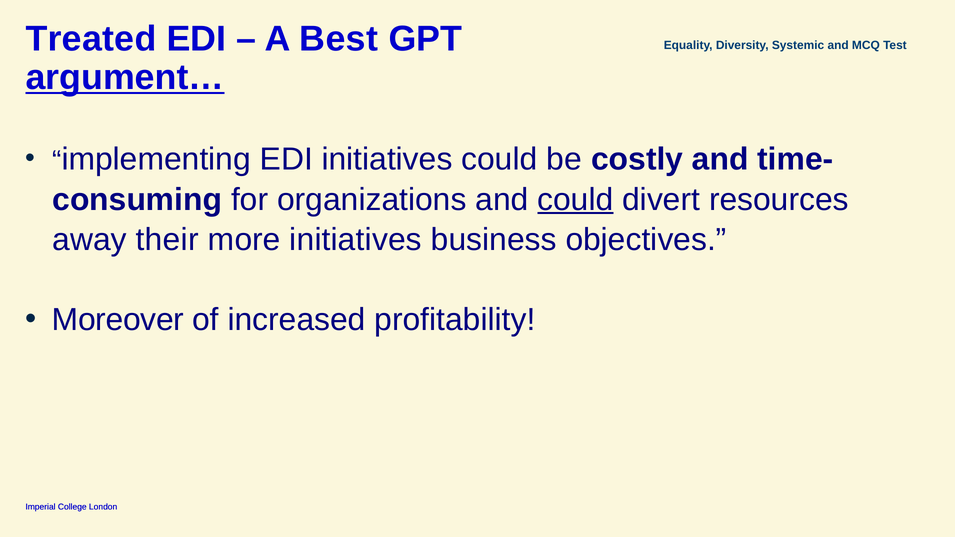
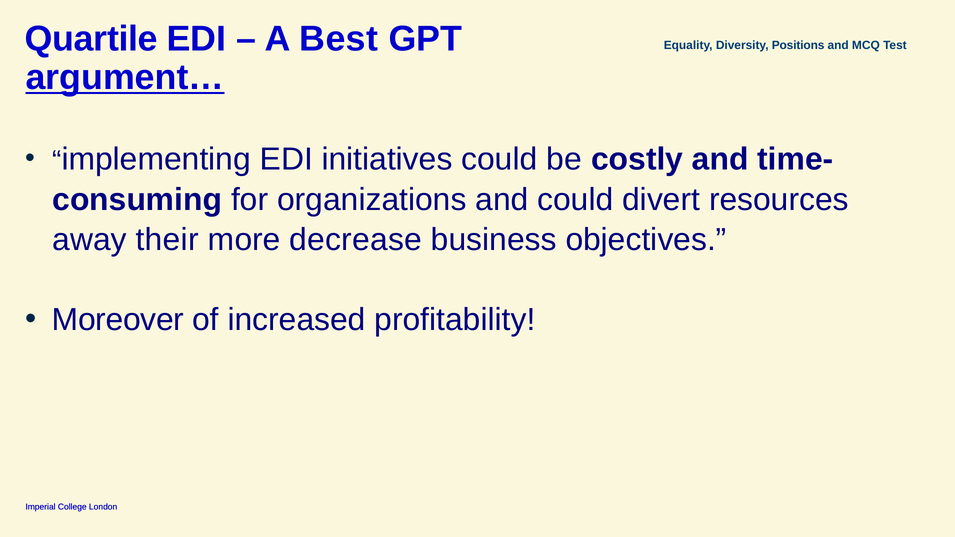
Treated: Treated -> Quartile
Systemic: Systemic -> Positions
could at (575, 200) underline: present -> none
more initiatives: initiatives -> decrease
